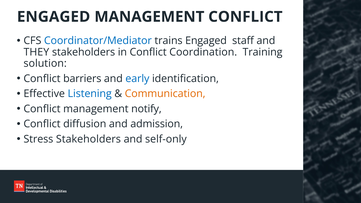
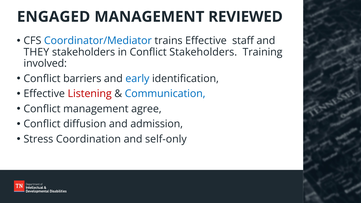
MANAGEMENT CONFLICT: CONFLICT -> REVIEWED
trains Engaged: Engaged -> Effective
Conflict Coordination: Coordination -> Stakeholders
solution: solution -> involved
Listening colour: blue -> red
Communication colour: orange -> blue
notify: notify -> agree
Stress Stakeholders: Stakeholders -> Coordination
